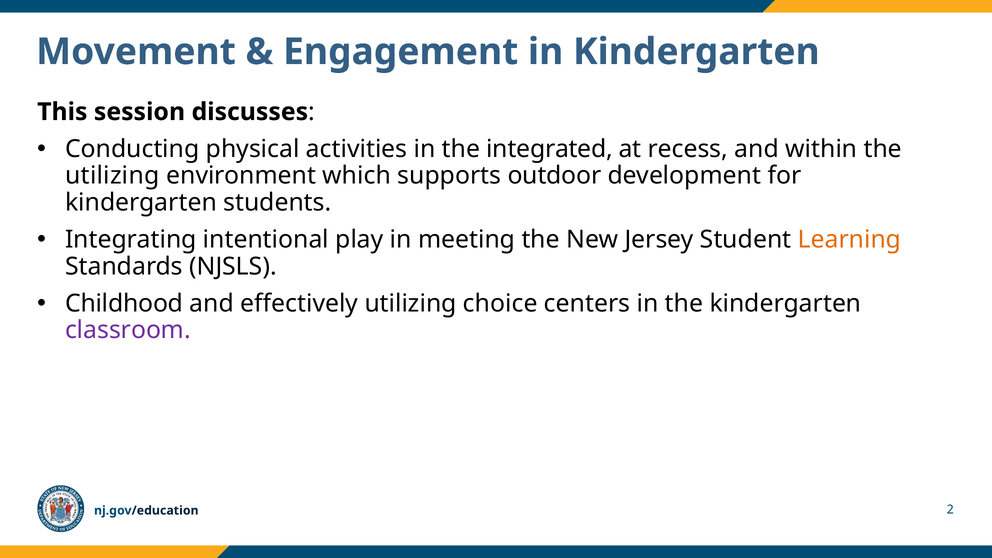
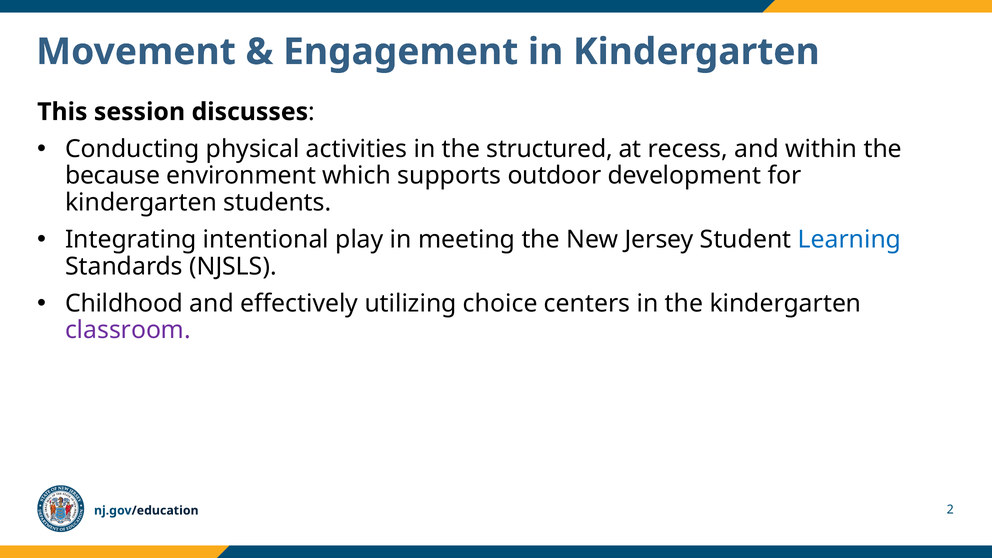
integrated: integrated -> structured
utilizing at (112, 176): utilizing -> because
Learning colour: orange -> blue
